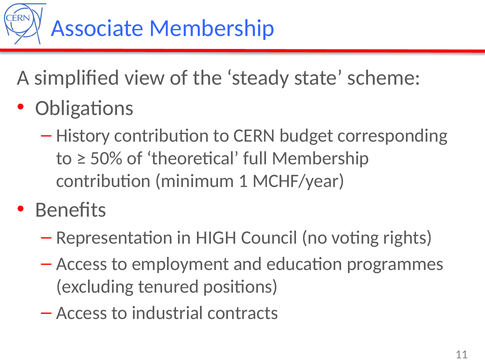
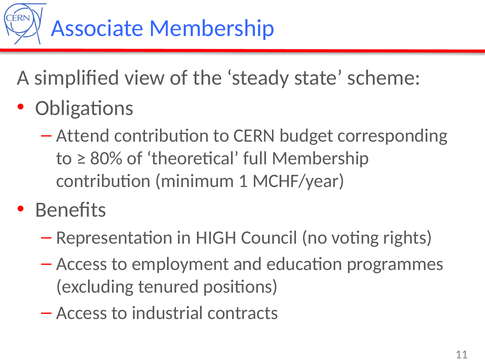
History: History -> Attend
50%: 50% -> 80%
